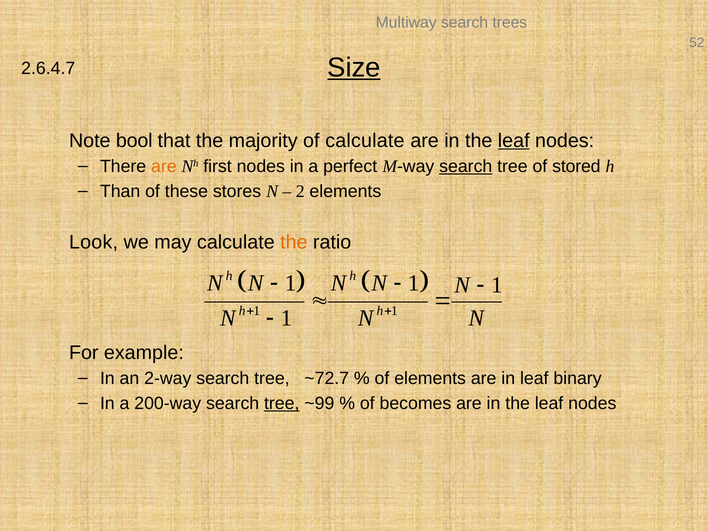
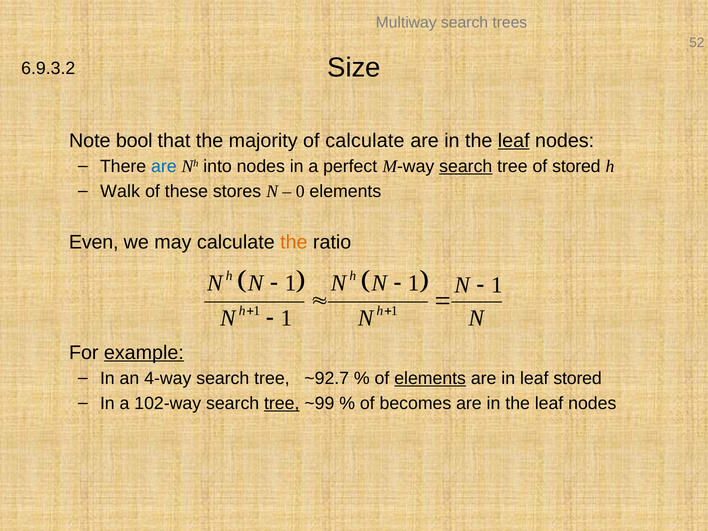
Size underline: present -> none
2.6.4.7: 2.6.4.7 -> 6.9.3.2
are at (164, 166) colour: orange -> blue
first: first -> into
Than: Than -> Walk
2: 2 -> 0
Look: Look -> Even
example underline: none -> present
2-way: 2-way -> 4-way
~72.7: ~72.7 -> ~92.7
elements at (430, 378) underline: none -> present
leaf binary: binary -> stored
200-way: 200-way -> 102-way
